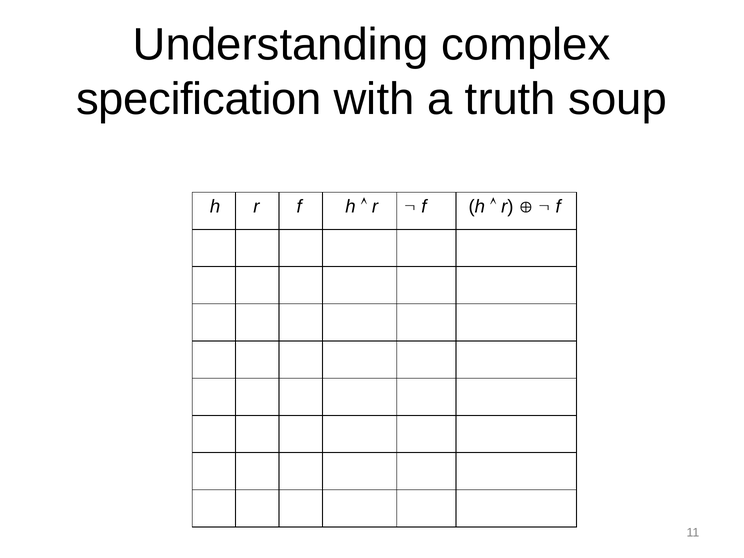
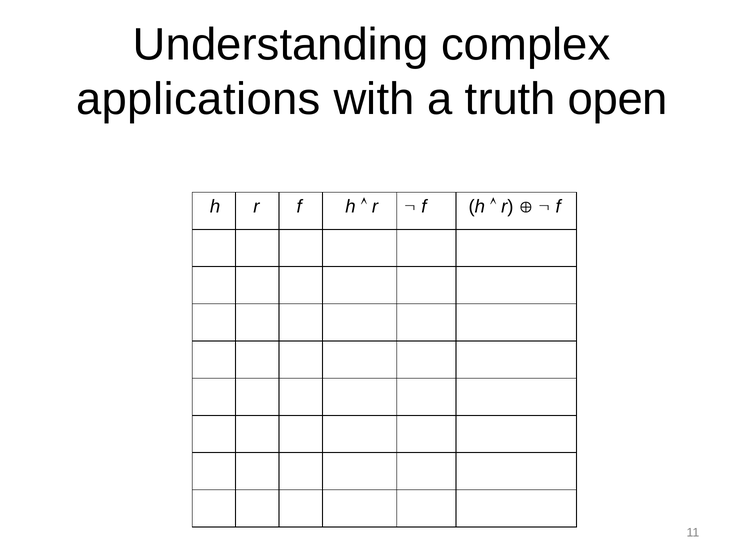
specification: specification -> applications
soup: soup -> open
